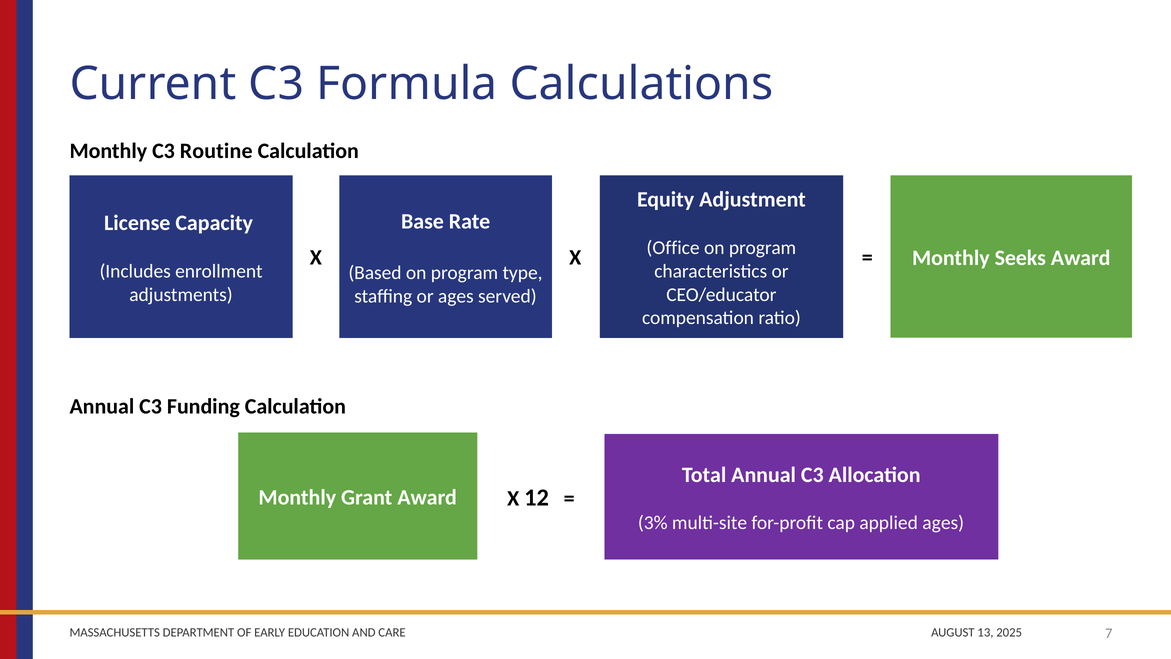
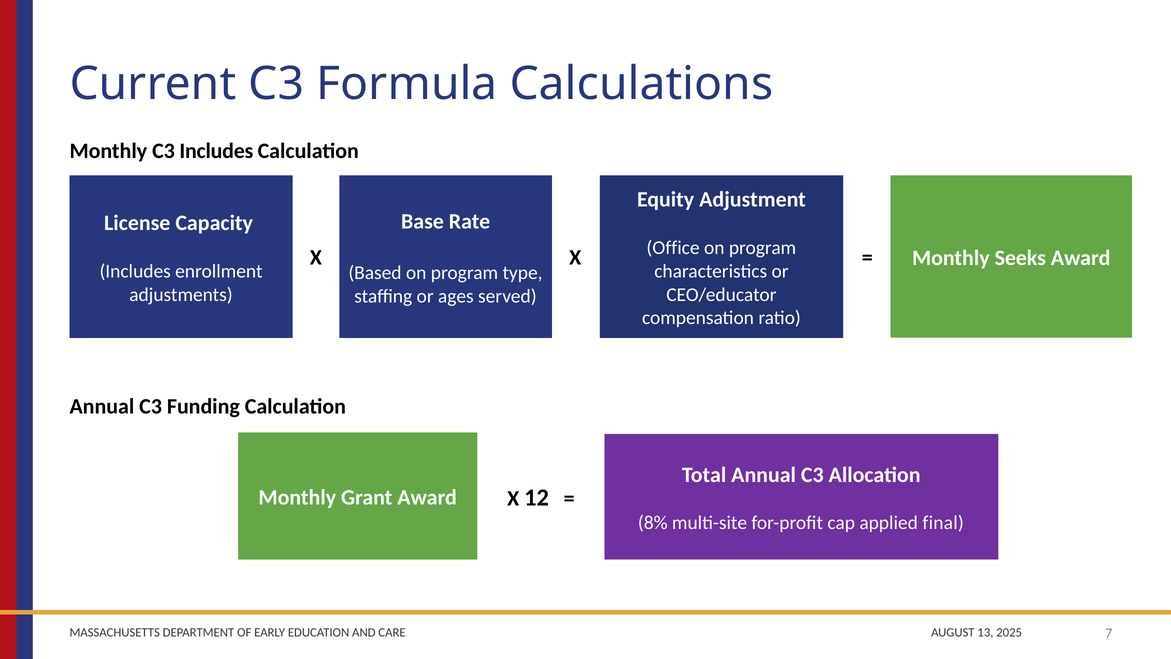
C3 Routine: Routine -> Includes
3%: 3% -> 8%
applied ages: ages -> final
